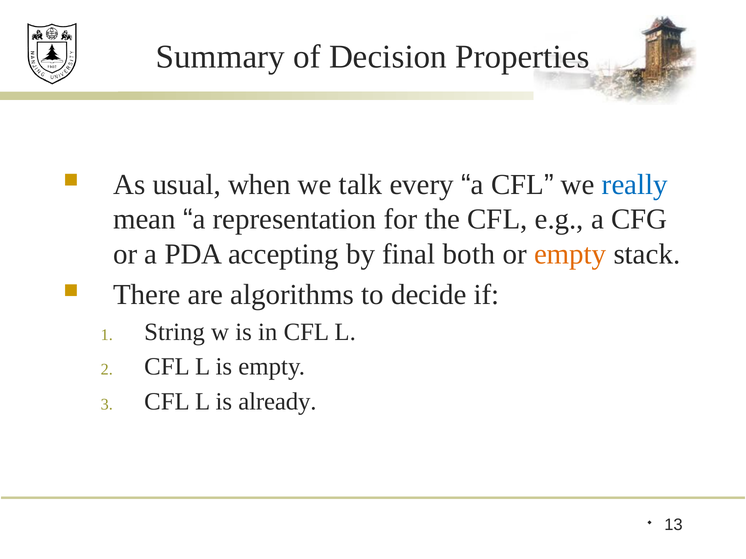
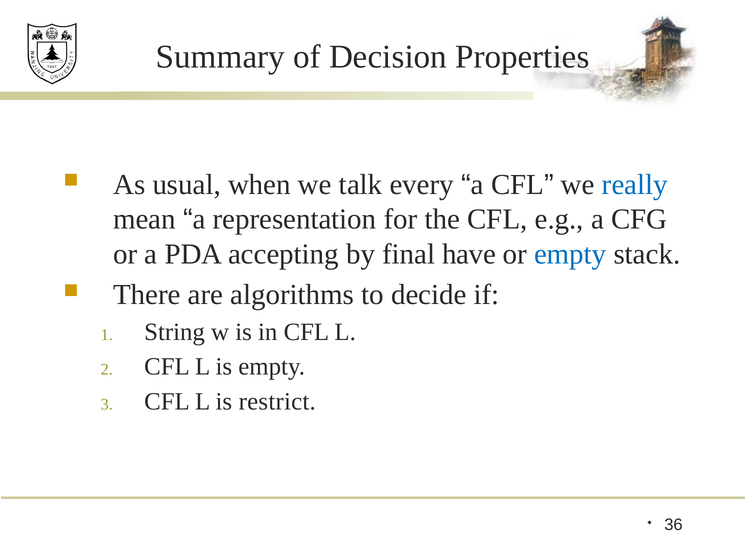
both: both -> have
empty at (570, 254) colour: orange -> blue
already: already -> restrict
13: 13 -> 36
